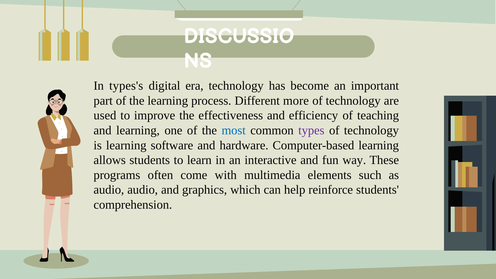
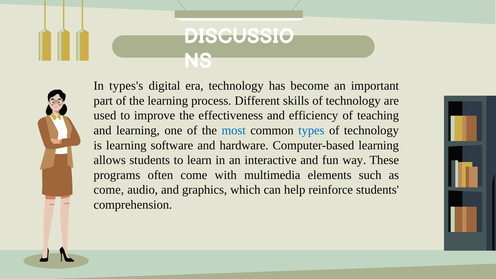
more: more -> skills
types colour: purple -> blue
audio at (109, 190): audio -> come
